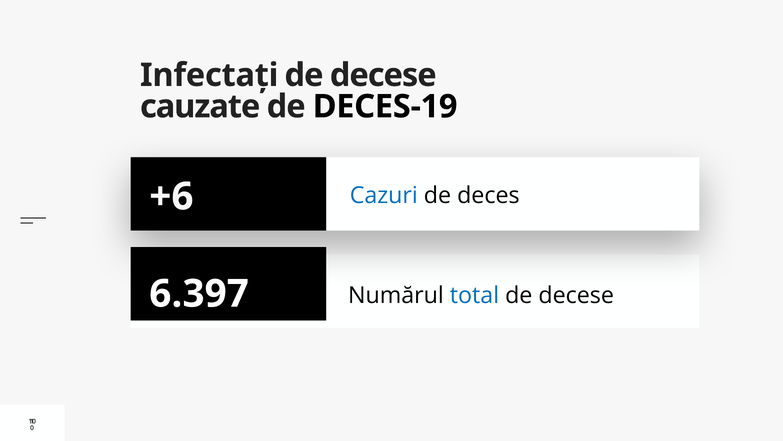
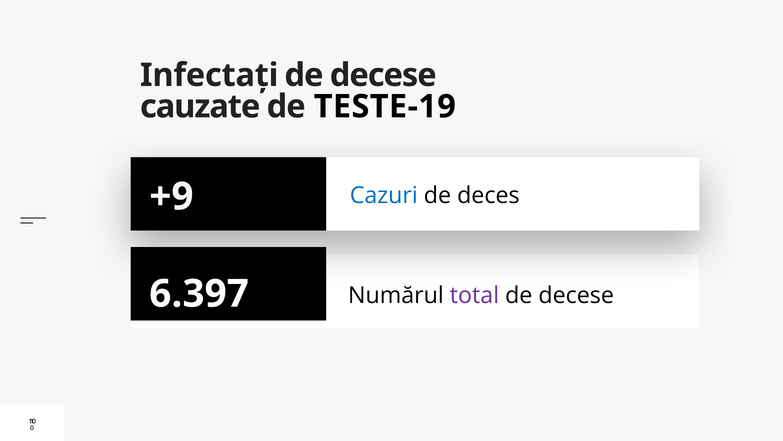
DECES-19: DECES-19 -> TESTE-19
+6: +6 -> +9
total colour: blue -> purple
